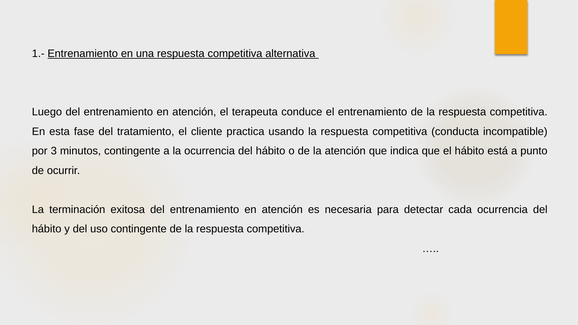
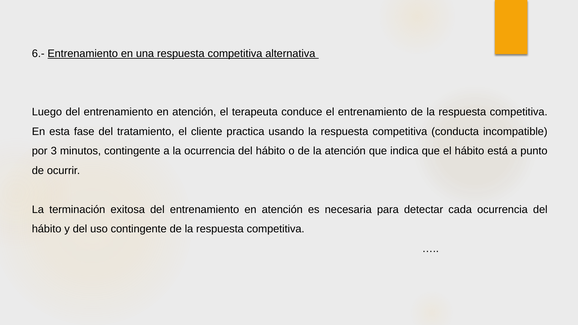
1.-: 1.- -> 6.-
